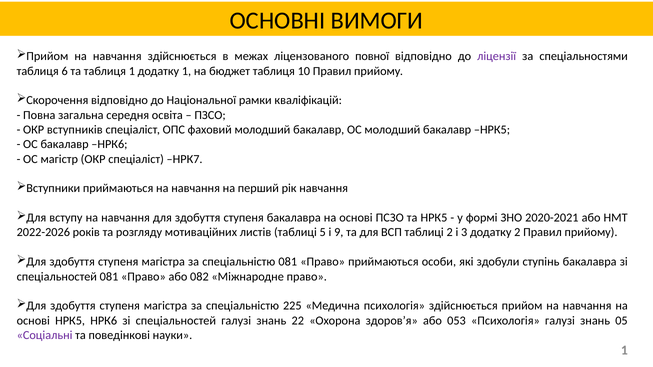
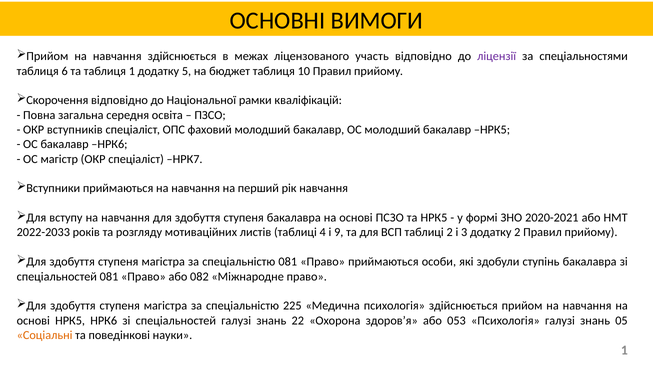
повної: повної -> участь
додатку 1: 1 -> 5
2022-2026: 2022-2026 -> 2022-2033
5: 5 -> 4
Соціальні colour: purple -> orange
